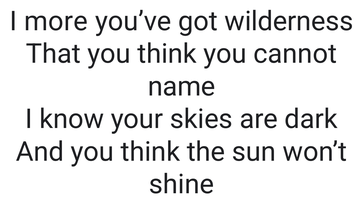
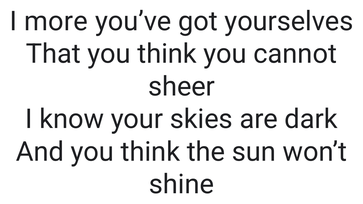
wilderness: wilderness -> yourselves
name: name -> sheer
